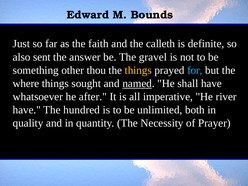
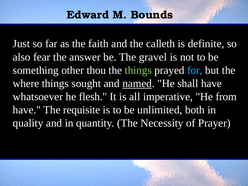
sent: sent -> fear
things at (138, 70) colour: yellow -> light green
after: after -> flesh
river: river -> from
hundred: hundred -> requisite
